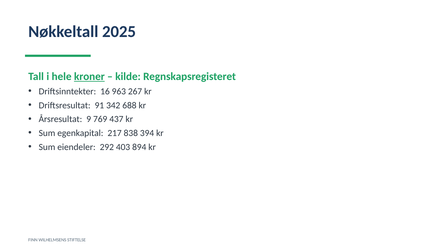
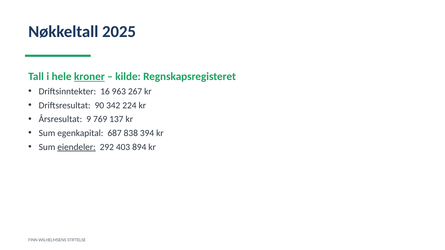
91: 91 -> 90
688: 688 -> 224
437: 437 -> 137
217: 217 -> 687
eiendeler underline: none -> present
